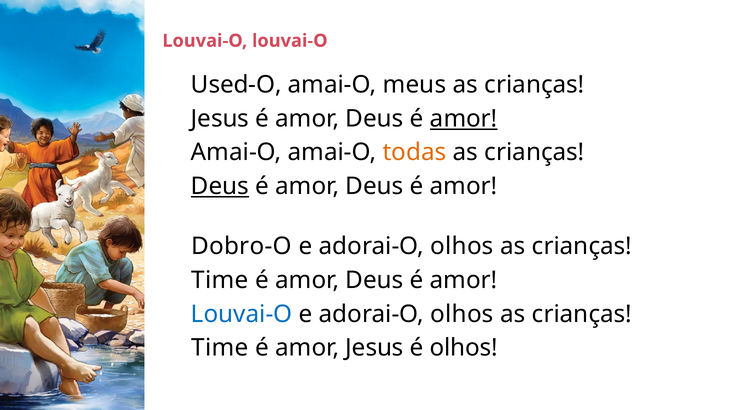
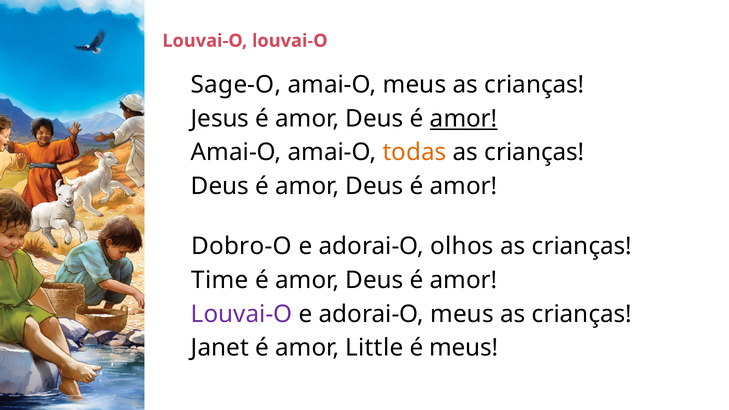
Used-O: Used-O -> Sage-O
Deus at (220, 186) underline: present -> none
Louvai-O at (242, 314) colour: blue -> purple
olhos at (462, 314): olhos -> meus
Time at (220, 348): Time -> Janet
amor Jesus: Jesus -> Little
é olhos: olhos -> meus
